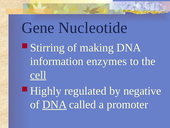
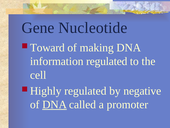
Stirring: Stirring -> Toward
information enzymes: enzymes -> regulated
cell underline: present -> none
